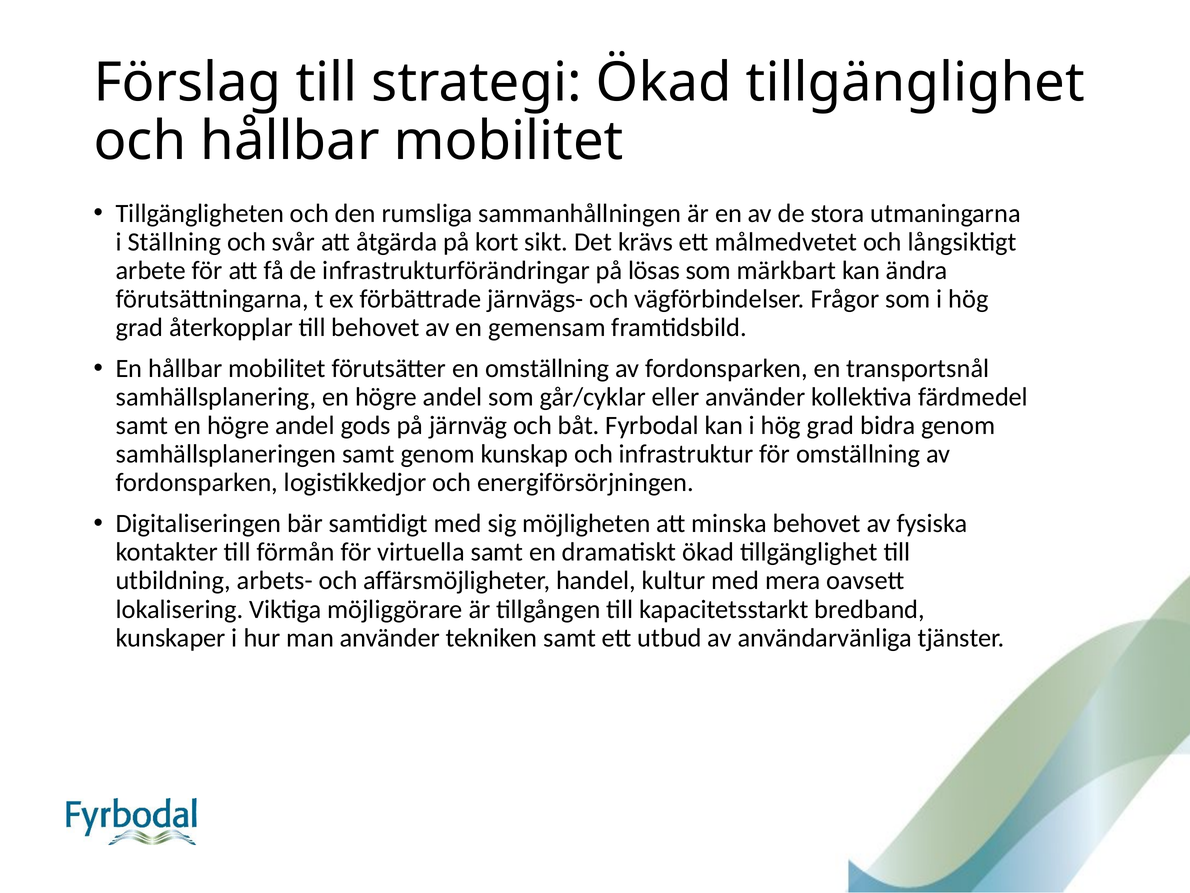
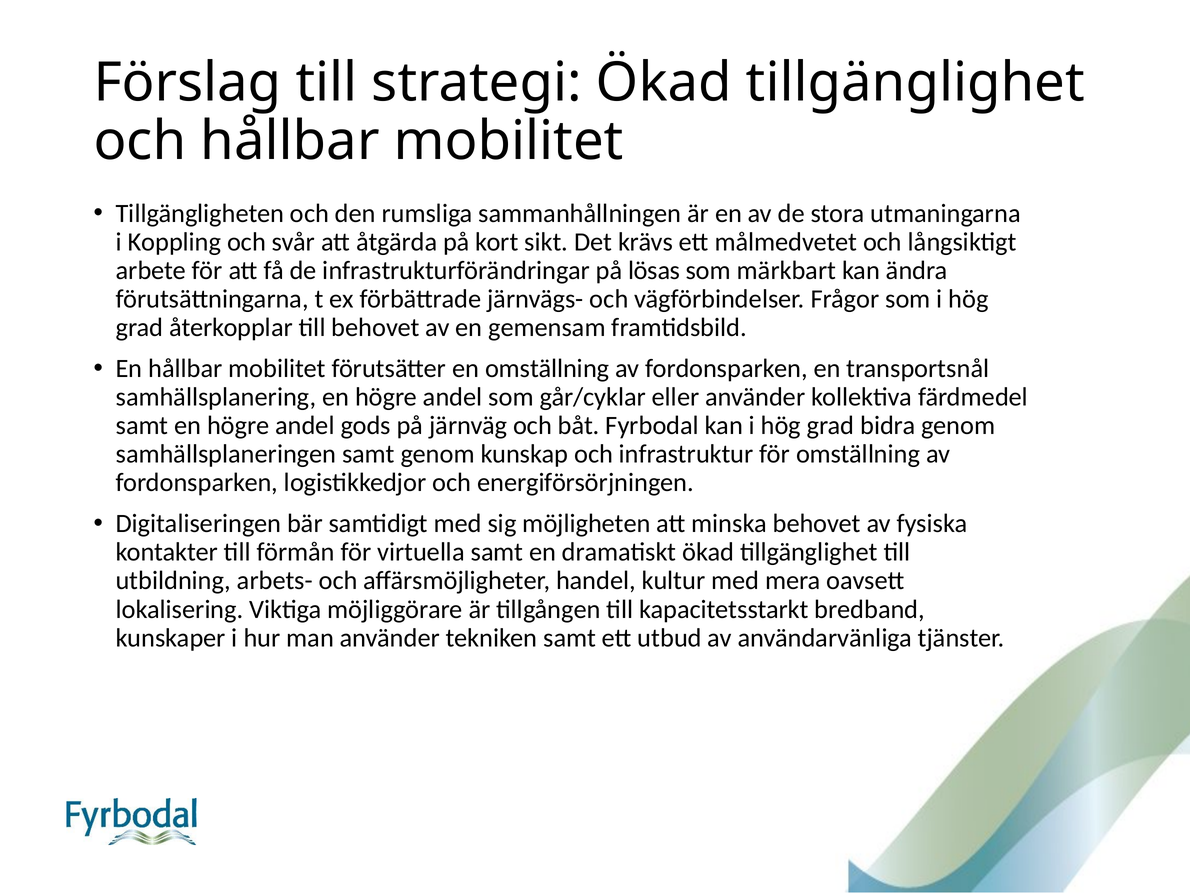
Ställning: Ställning -> Koppling
